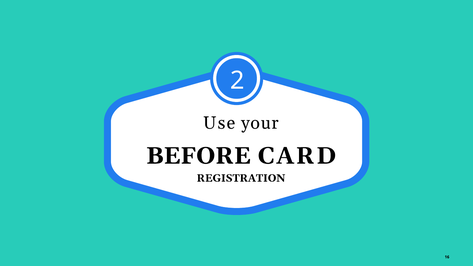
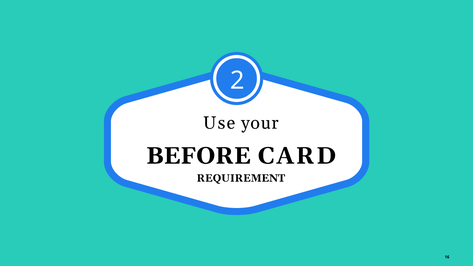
REGISTRATION: REGISTRATION -> REQUIREMENT
